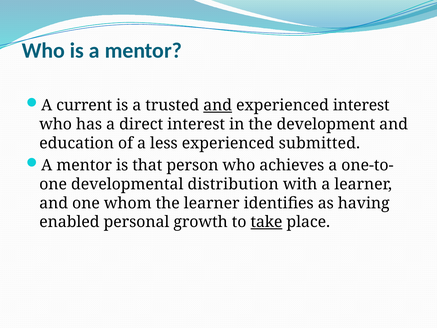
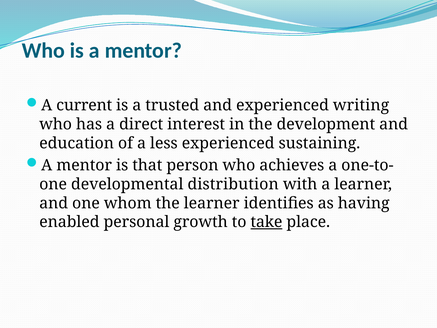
and at (218, 105) underline: present -> none
experienced interest: interest -> writing
submitted: submitted -> sustaining
